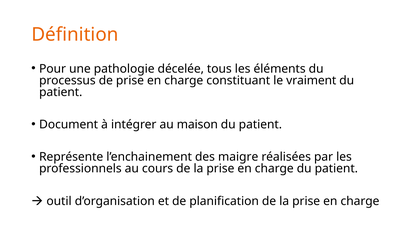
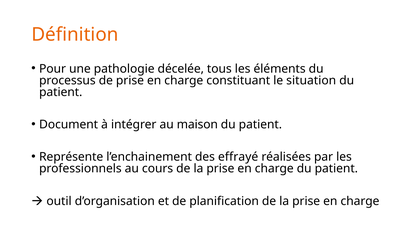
vraiment: vraiment -> situation
maigre: maigre -> effrayé
